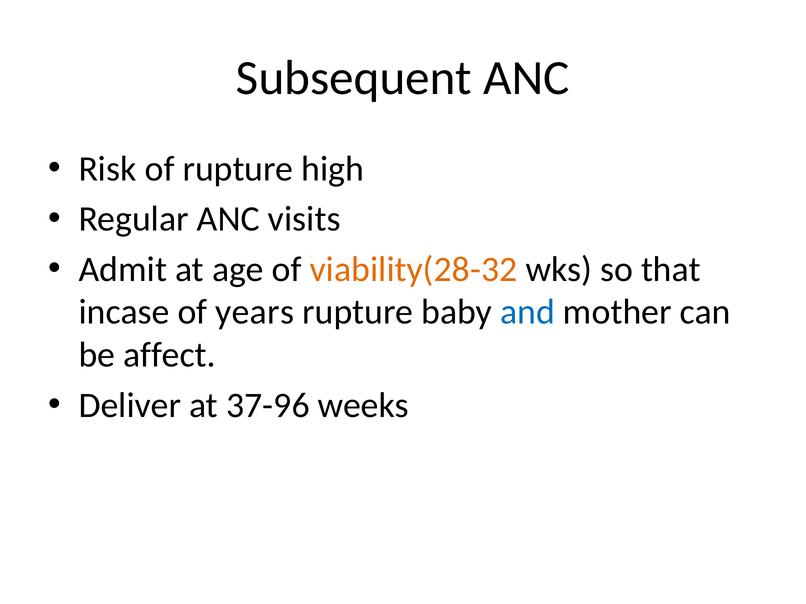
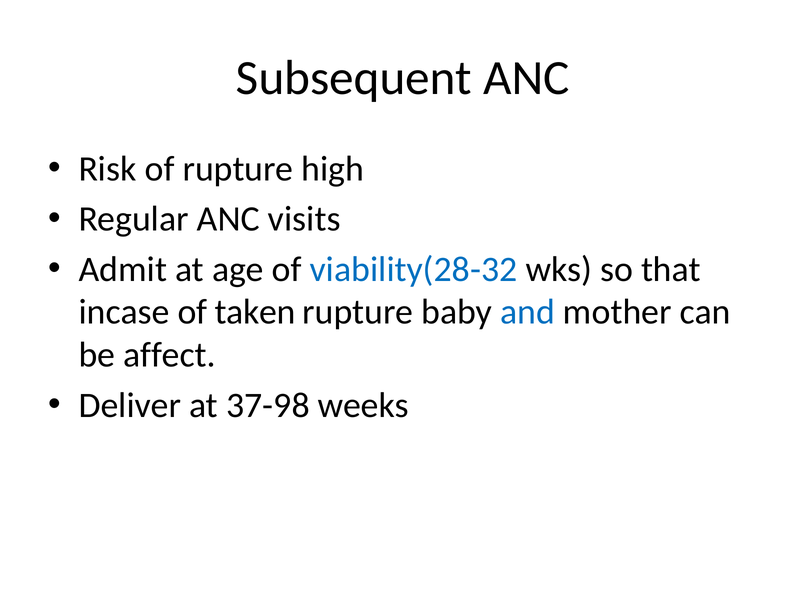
viability(28-32 colour: orange -> blue
years: years -> taken
37-96: 37-96 -> 37-98
